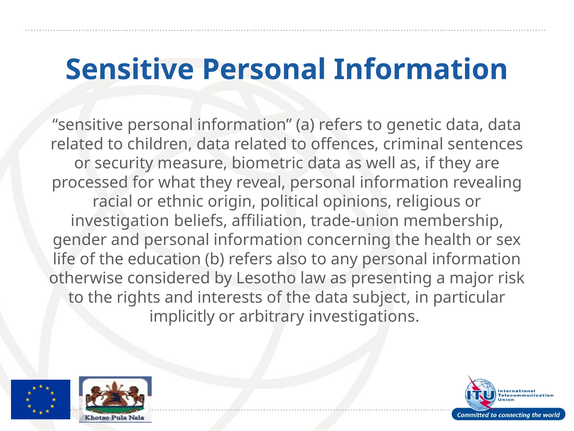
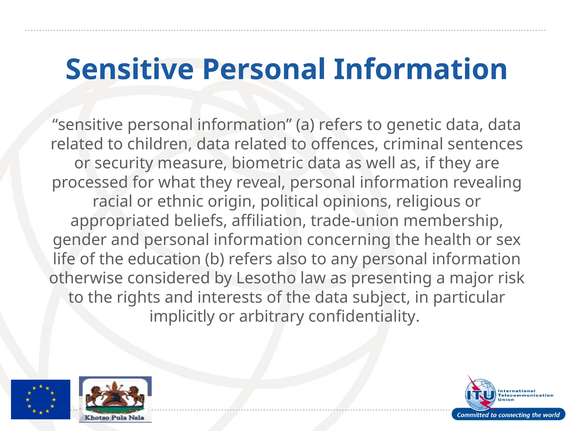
investigation: investigation -> appropriated
investigations: investigations -> confidentiality
